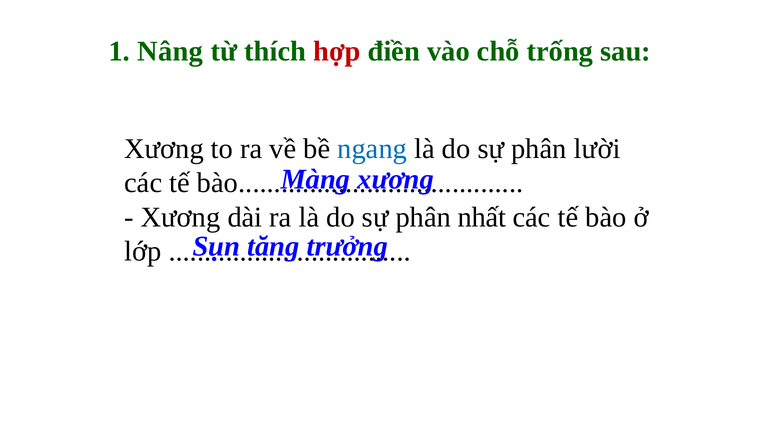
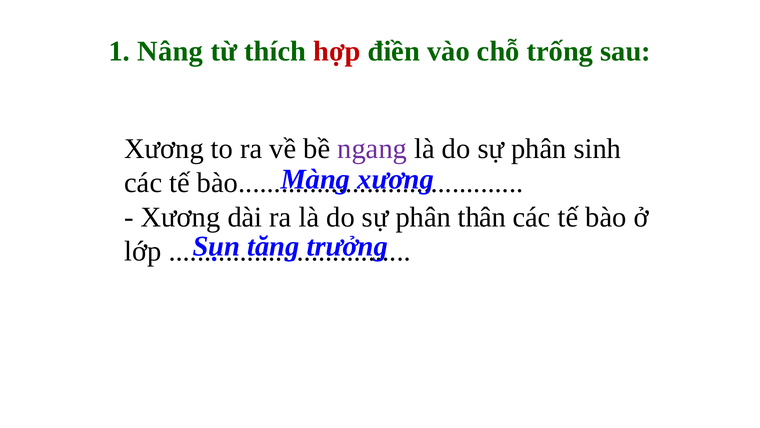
ngang colour: blue -> purple
lười: lười -> sinh
nhất: nhất -> thân
